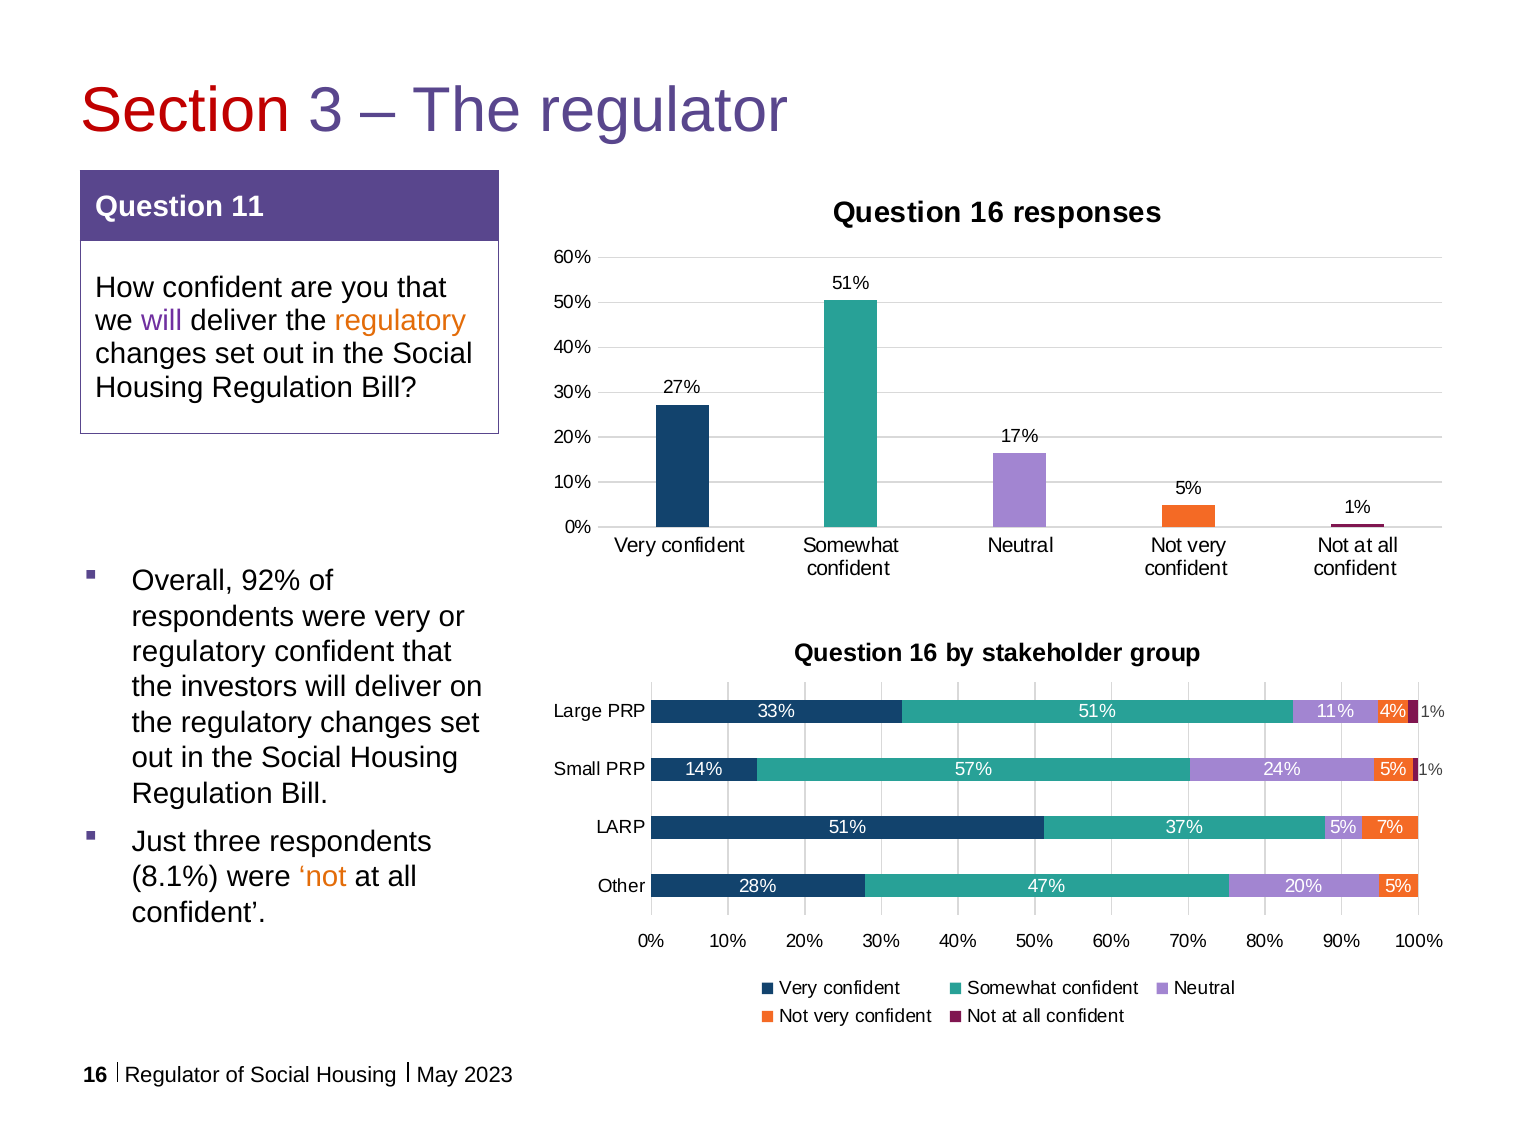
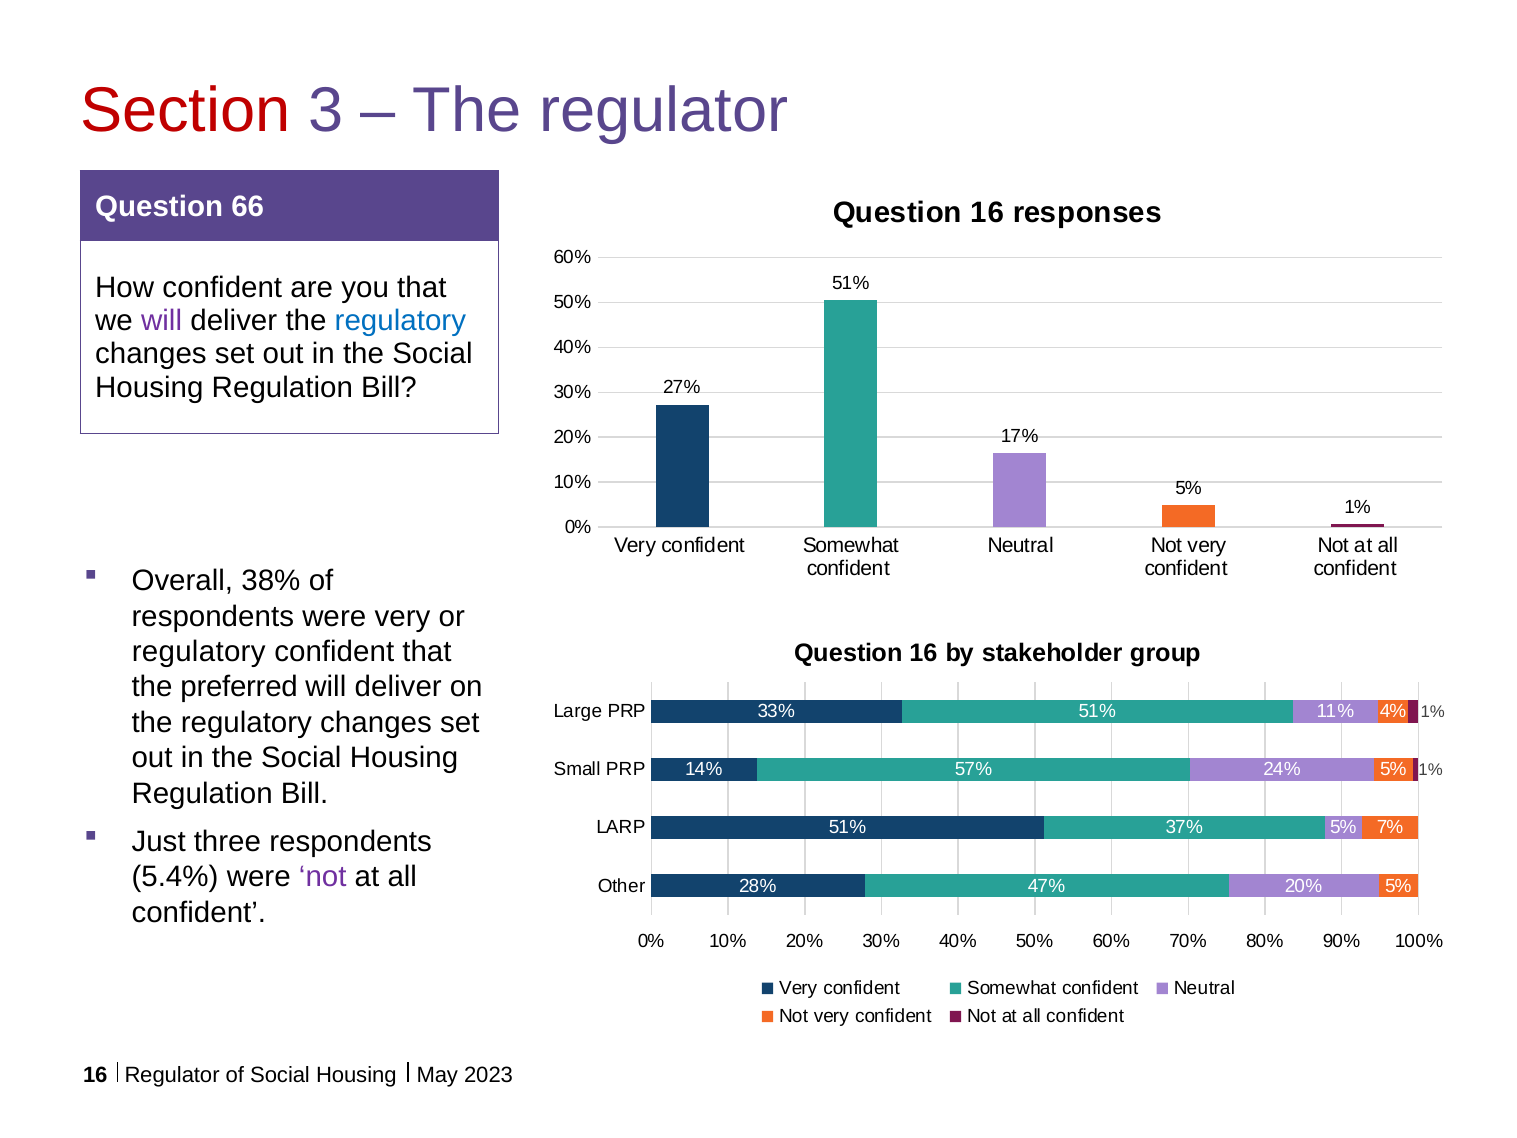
11: 11 -> 66
regulatory at (400, 321) colour: orange -> blue
92%: 92% -> 38%
investors: investors -> preferred
8.1%: 8.1% -> 5.4%
not at (323, 877) colour: orange -> purple
